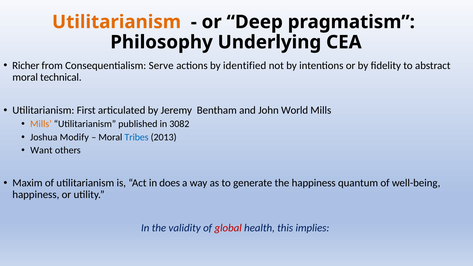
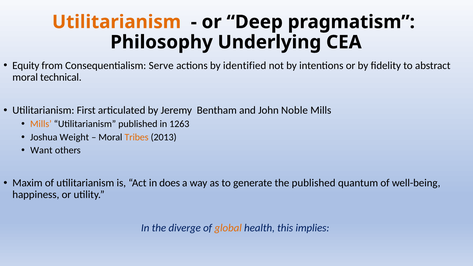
Richer: Richer -> Equity
World: World -> Noble
3082: 3082 -> 1263
Modify: Modify -> Weight
Tribes colour: blue -> orange
the happiness: happiness -> published
validity: validity -> diverge
global colour: red -> orange
